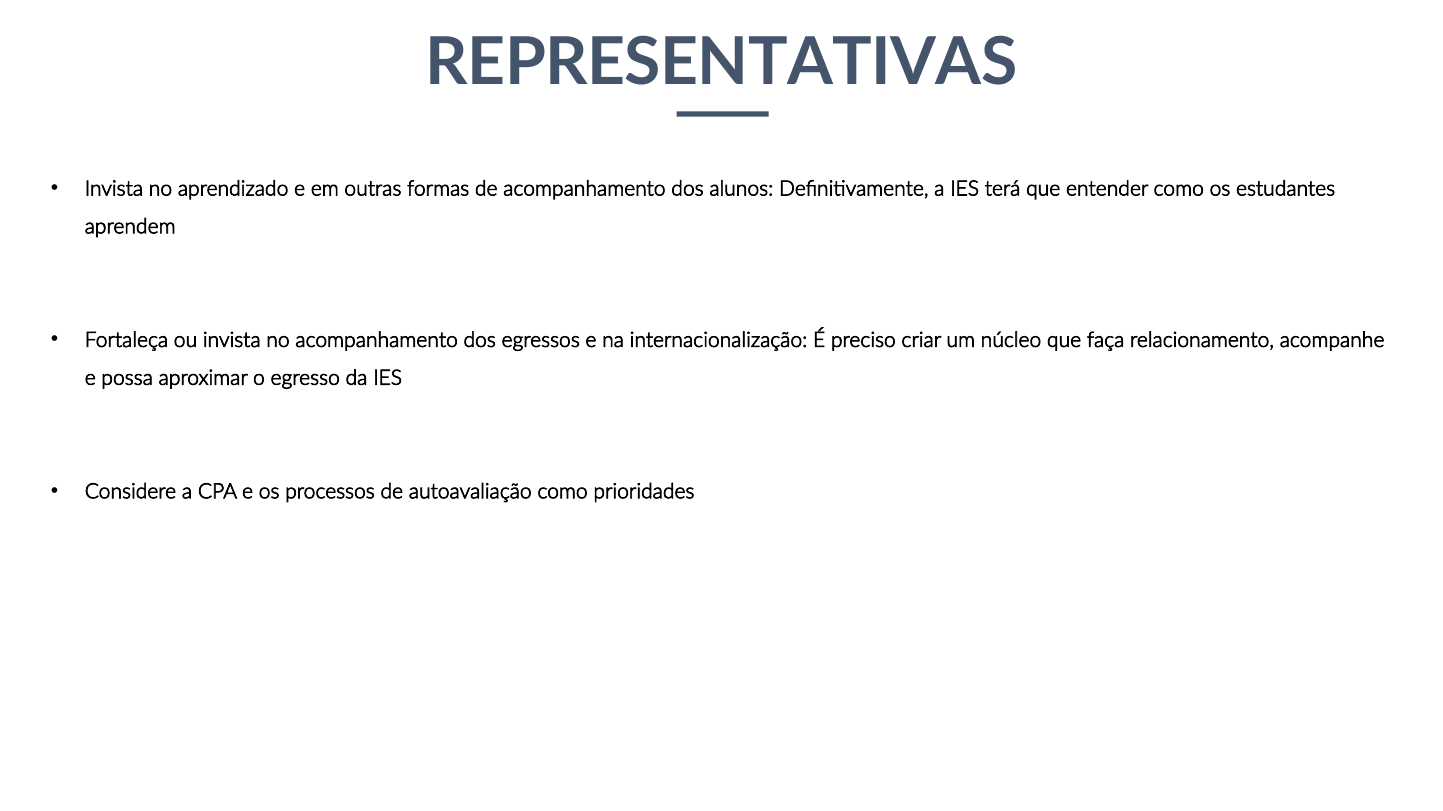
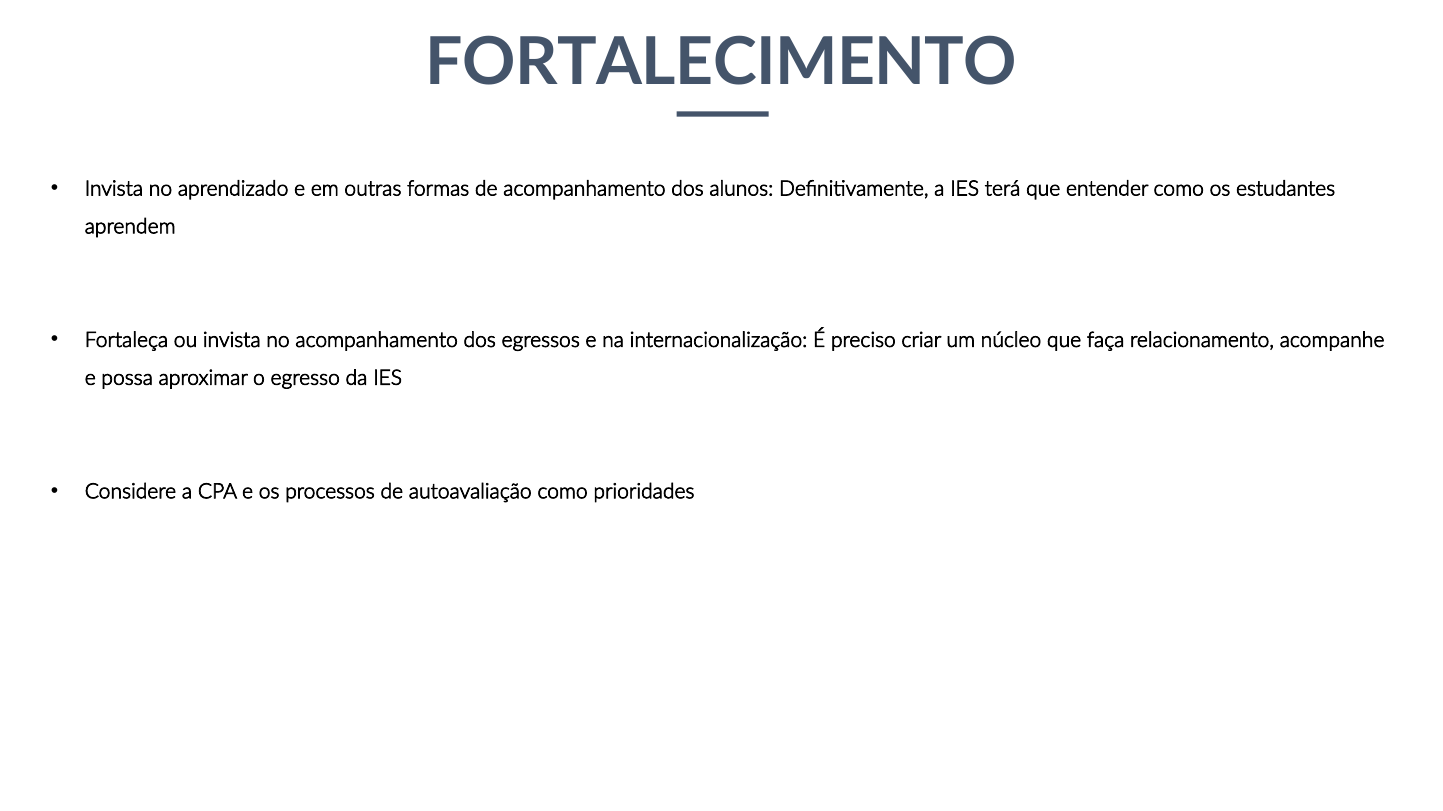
REPRESENTATIVAS: REPRESENTATIVAS -> FORTALECIMENTO
